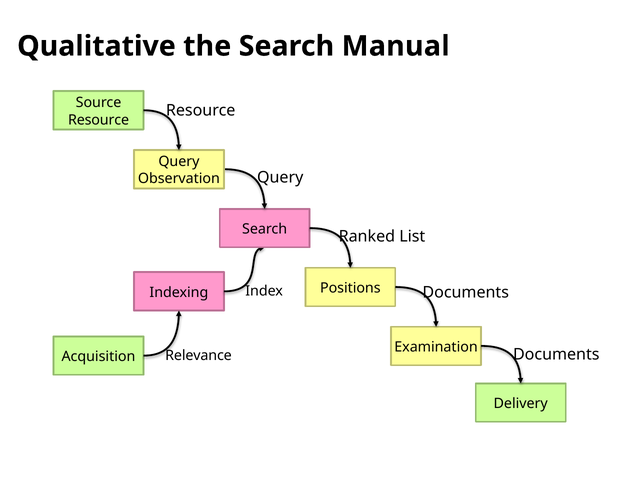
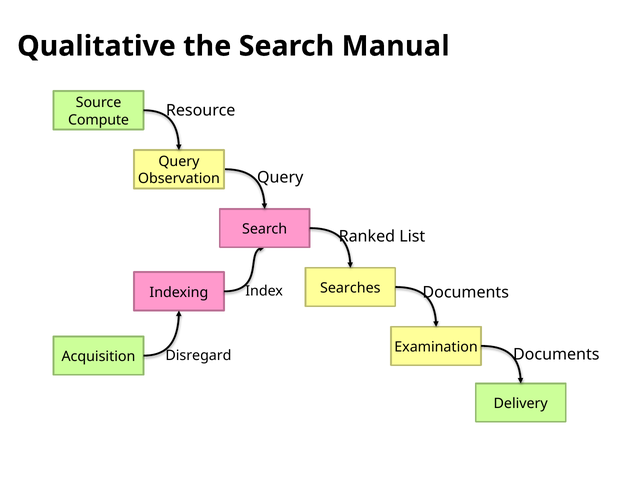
Resource at (99, 120): Resource -> Compute
Positions: Positions -> Searches
Relevance: Relevance -> Disregard
